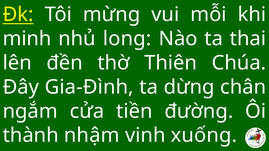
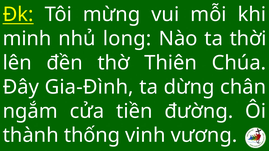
thai: thai -> thời
nhậm: nhậm -> thống
xuống: xuống -> vương
